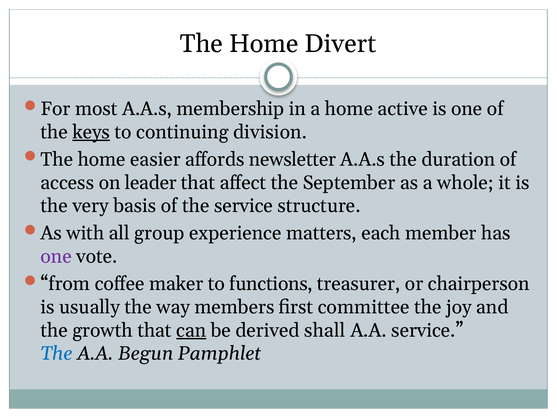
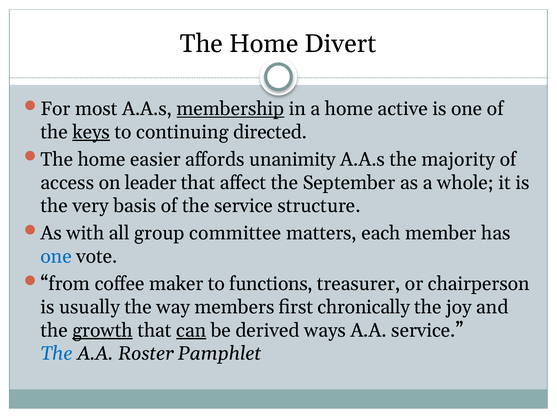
membership underline: none -> present
division: division -> directed
newsletter: newsletter -> unanimity
duration: duration -> majority
experience: experience -> committee
one at (56, 256) colour: purple -> blue
committee: committee -> chronically
growth underline: none -> present
shall: shall -> ways
Begun: Begun -> Roster
